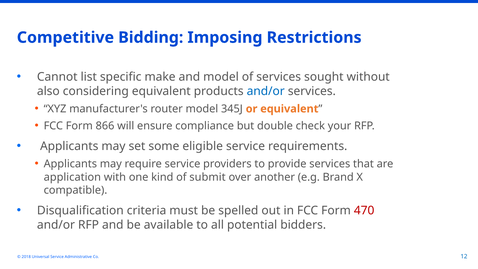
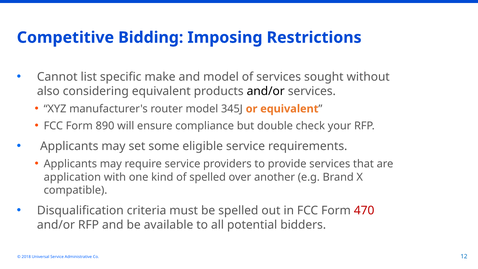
and/or at (266, 91) colour: blue -> black
866: 866 -> 890
of submit: submit -> spelled
